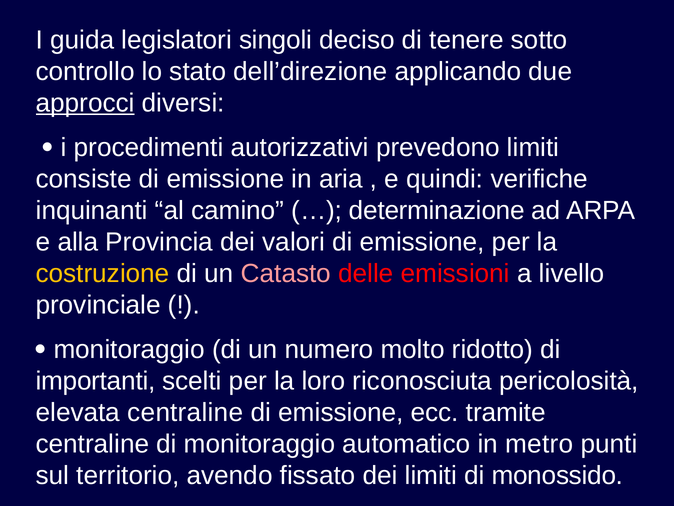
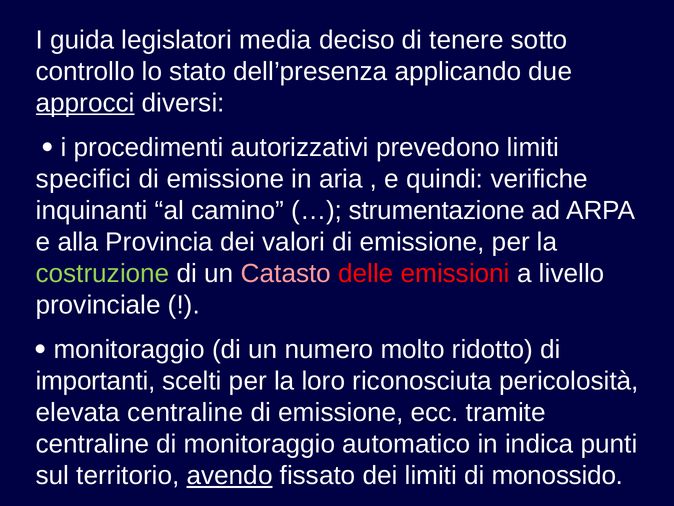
singoli: singoli -> media
dell’direzione: dell’direzione -> dell’presenza
consiste: consiste -> specifici
determinazione: determinazione -> strumentazione
costruzione colour: yellow -> light green
metro: metro -> indica
avendo underline: none -> present
